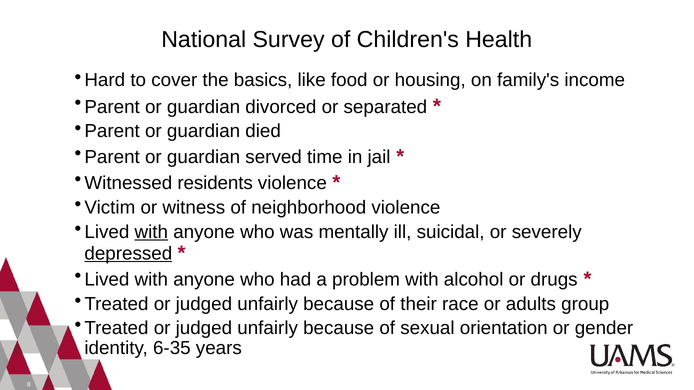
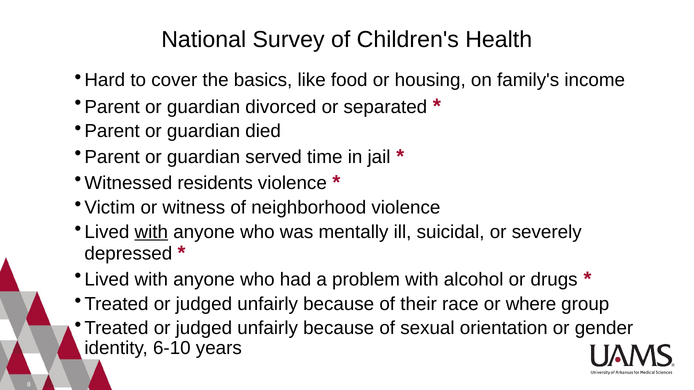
depressed underline: present -> none
adults: adults -> where
6-35: 6-35 -> 6-10
